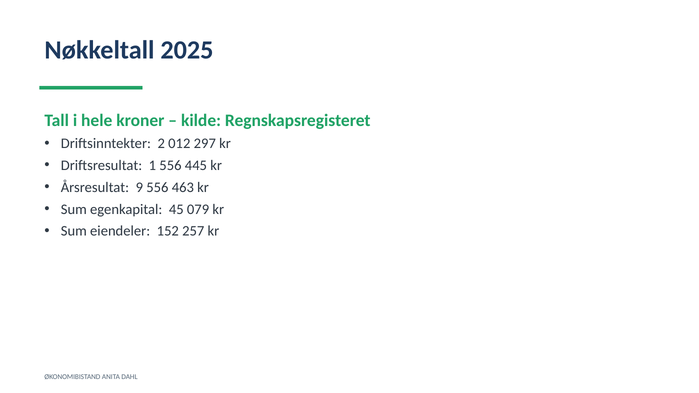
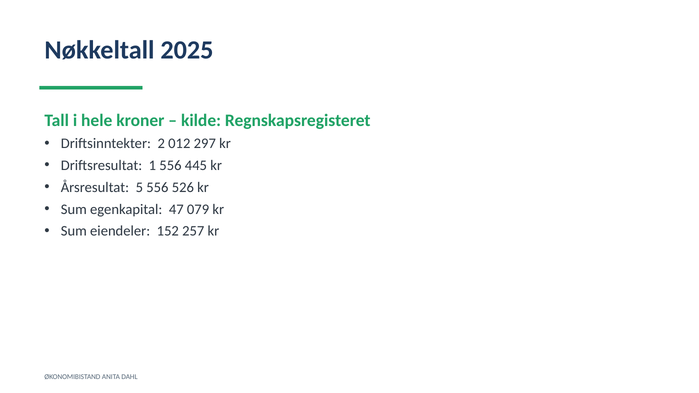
9: 9 -> 5
463: 463 -> 526
45: 45 -> 47
